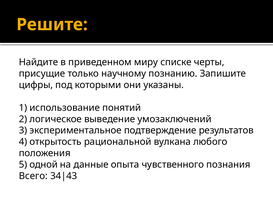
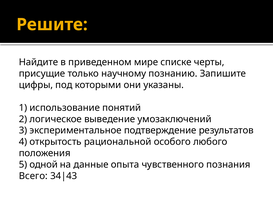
миру: миру -> мире
вулкана: вулкана -> особого
